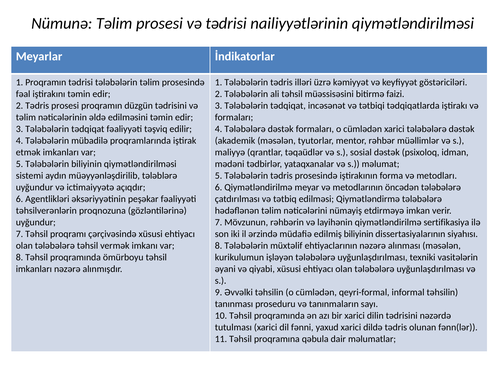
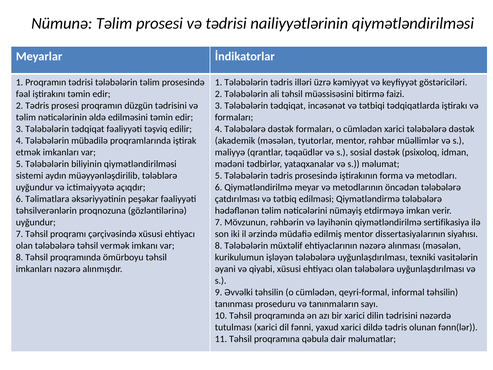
Agentlikləri: Agentlikləri -> Təlimatlara
edilmiş biliyinin: biliyinin -> mentor
